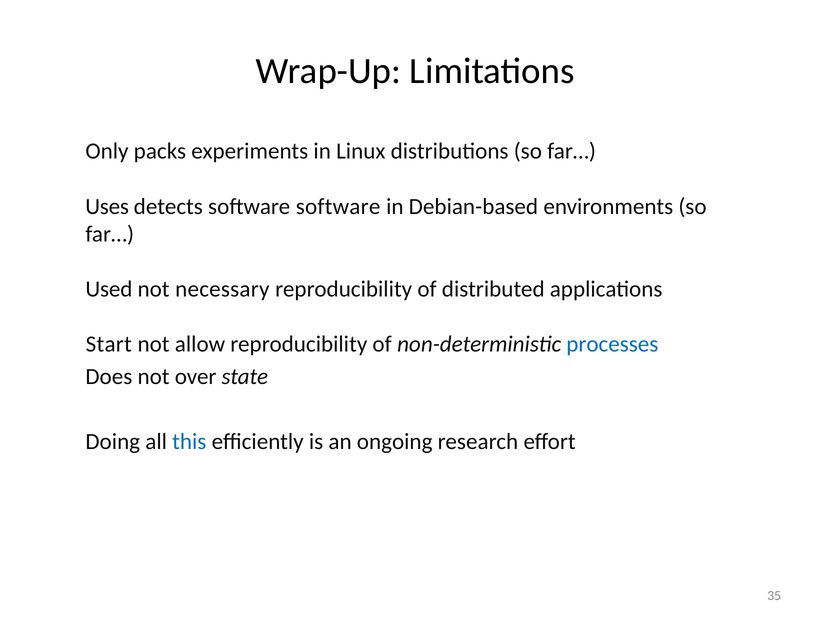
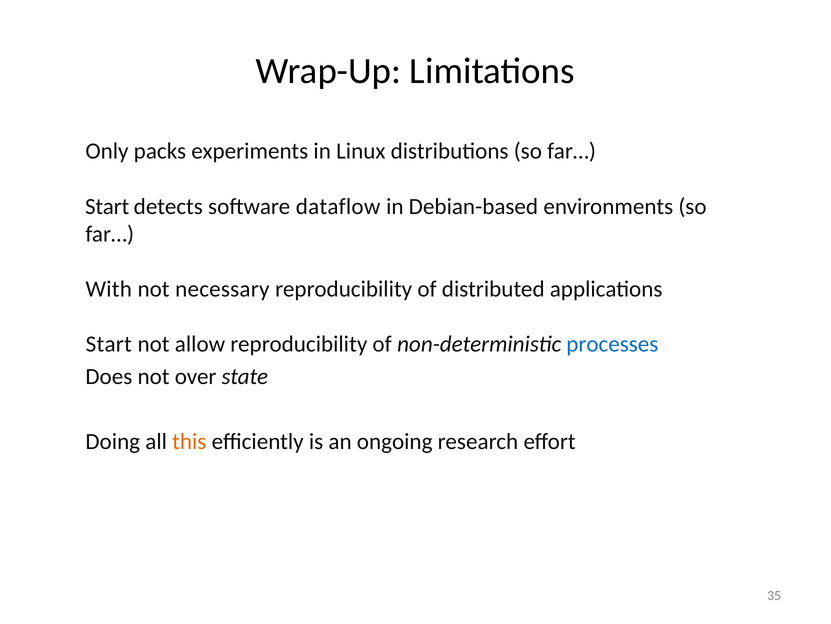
Uses at (107, 206): Uses -> Start
software software: software -> dataflow
Used: Used -> With
this colour: blue -> orange
